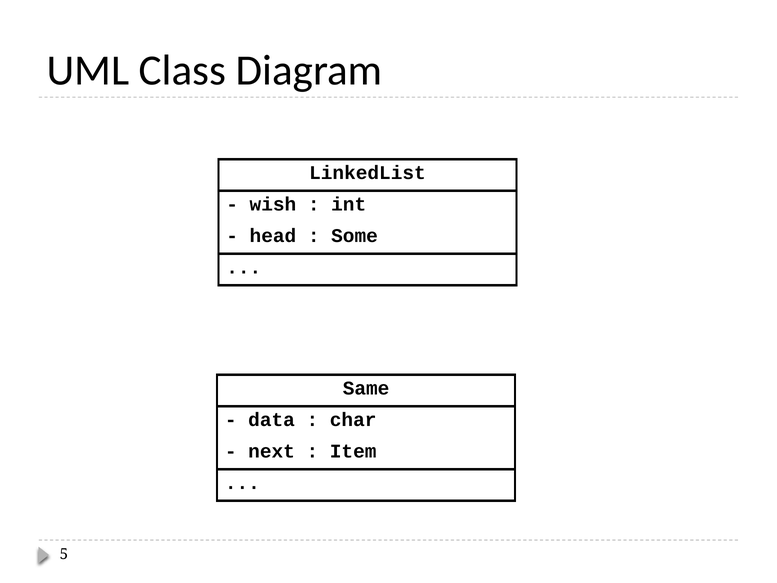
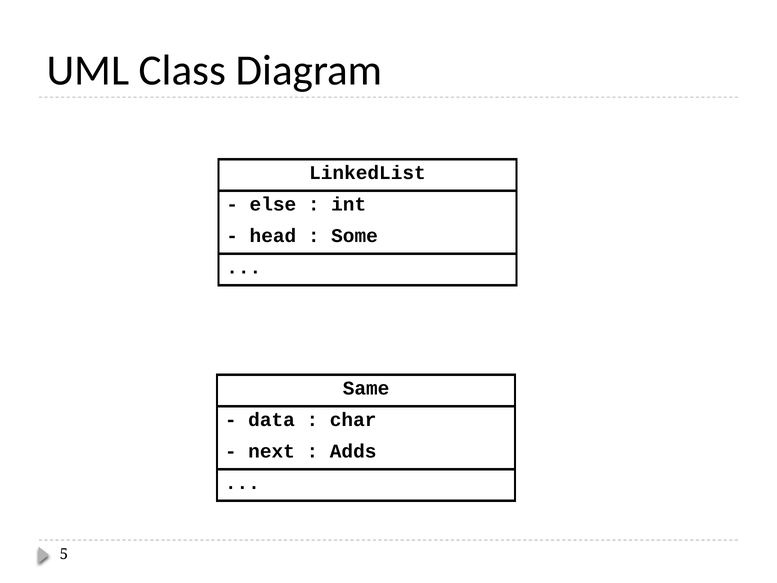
wish: wish -> else
Item: Item -> Adds
